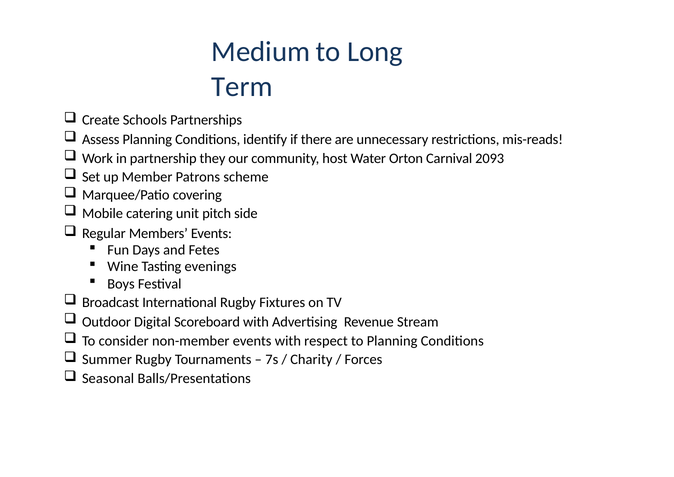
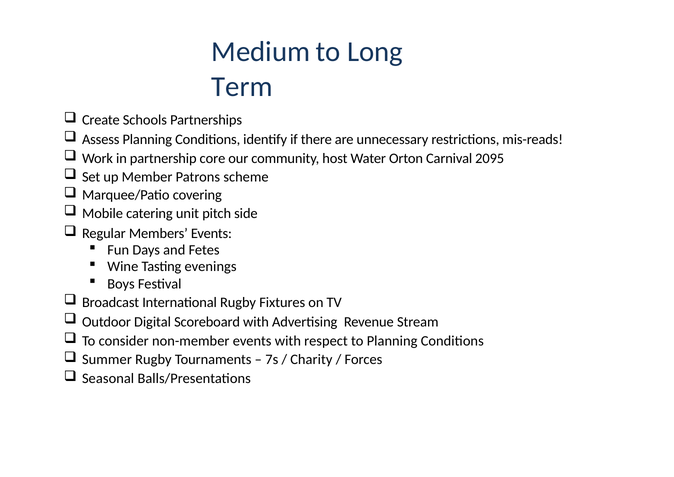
they: they -> core
2093: 2093 -> 2095
